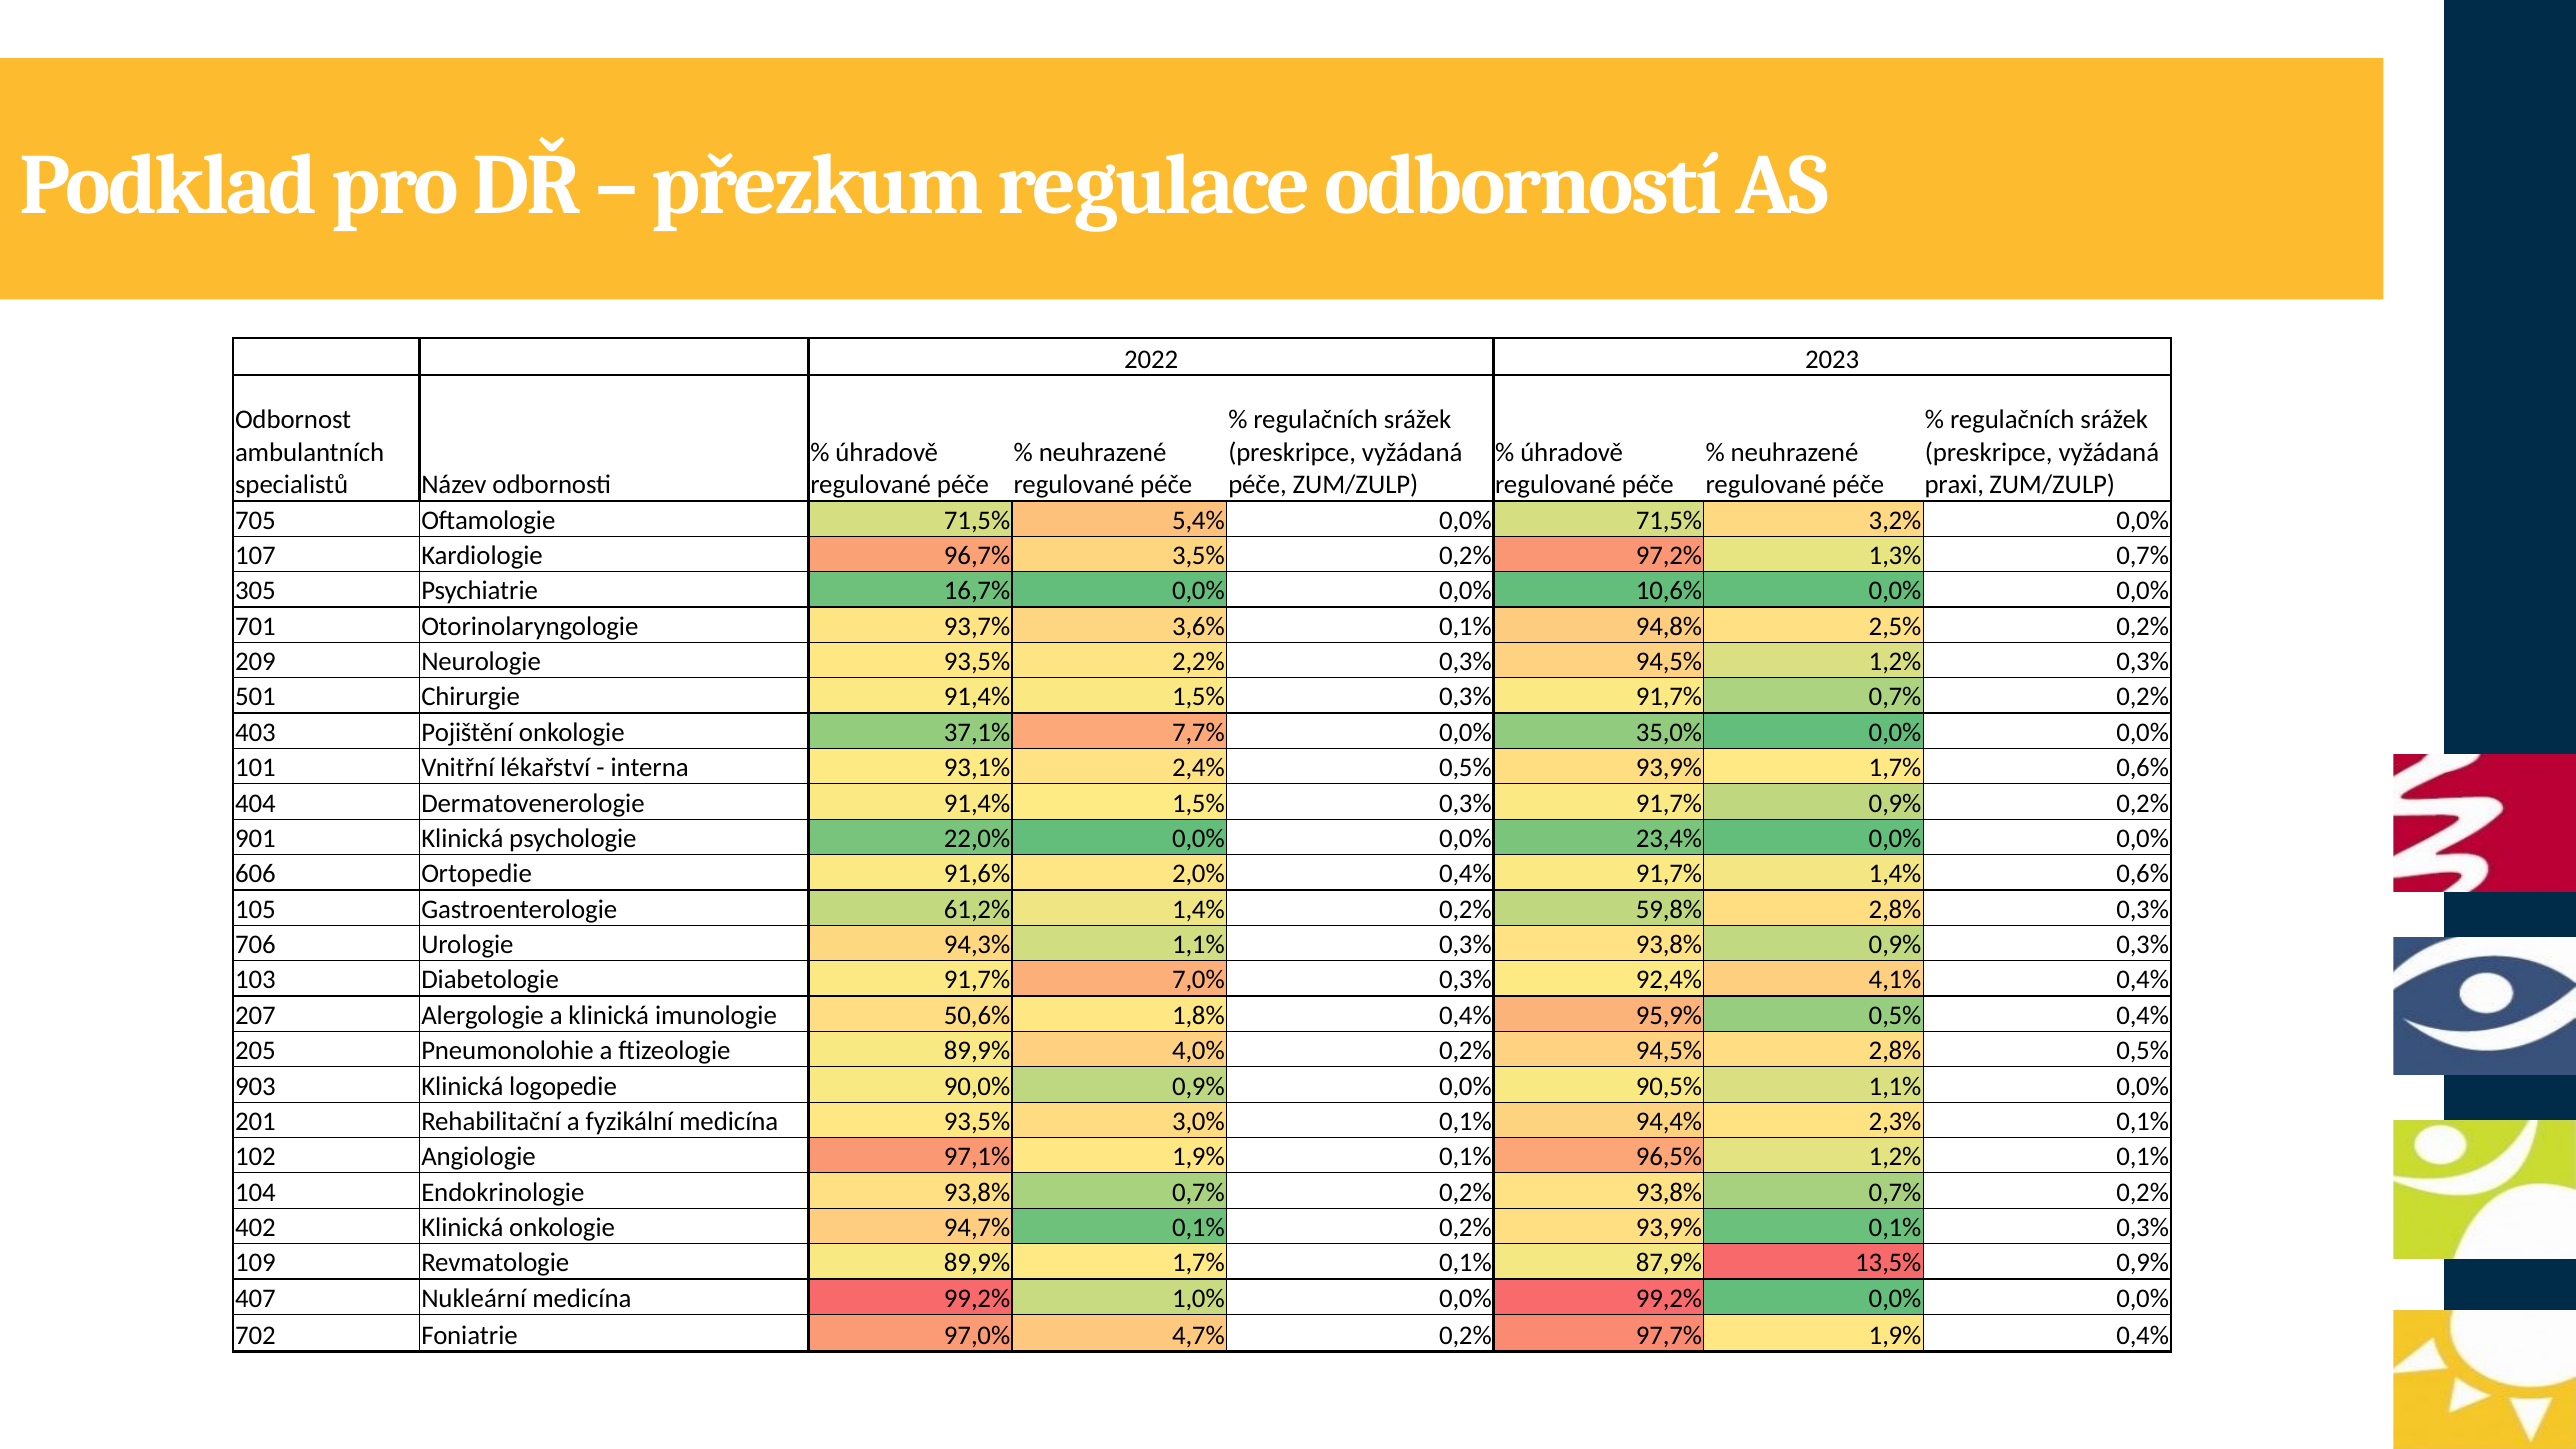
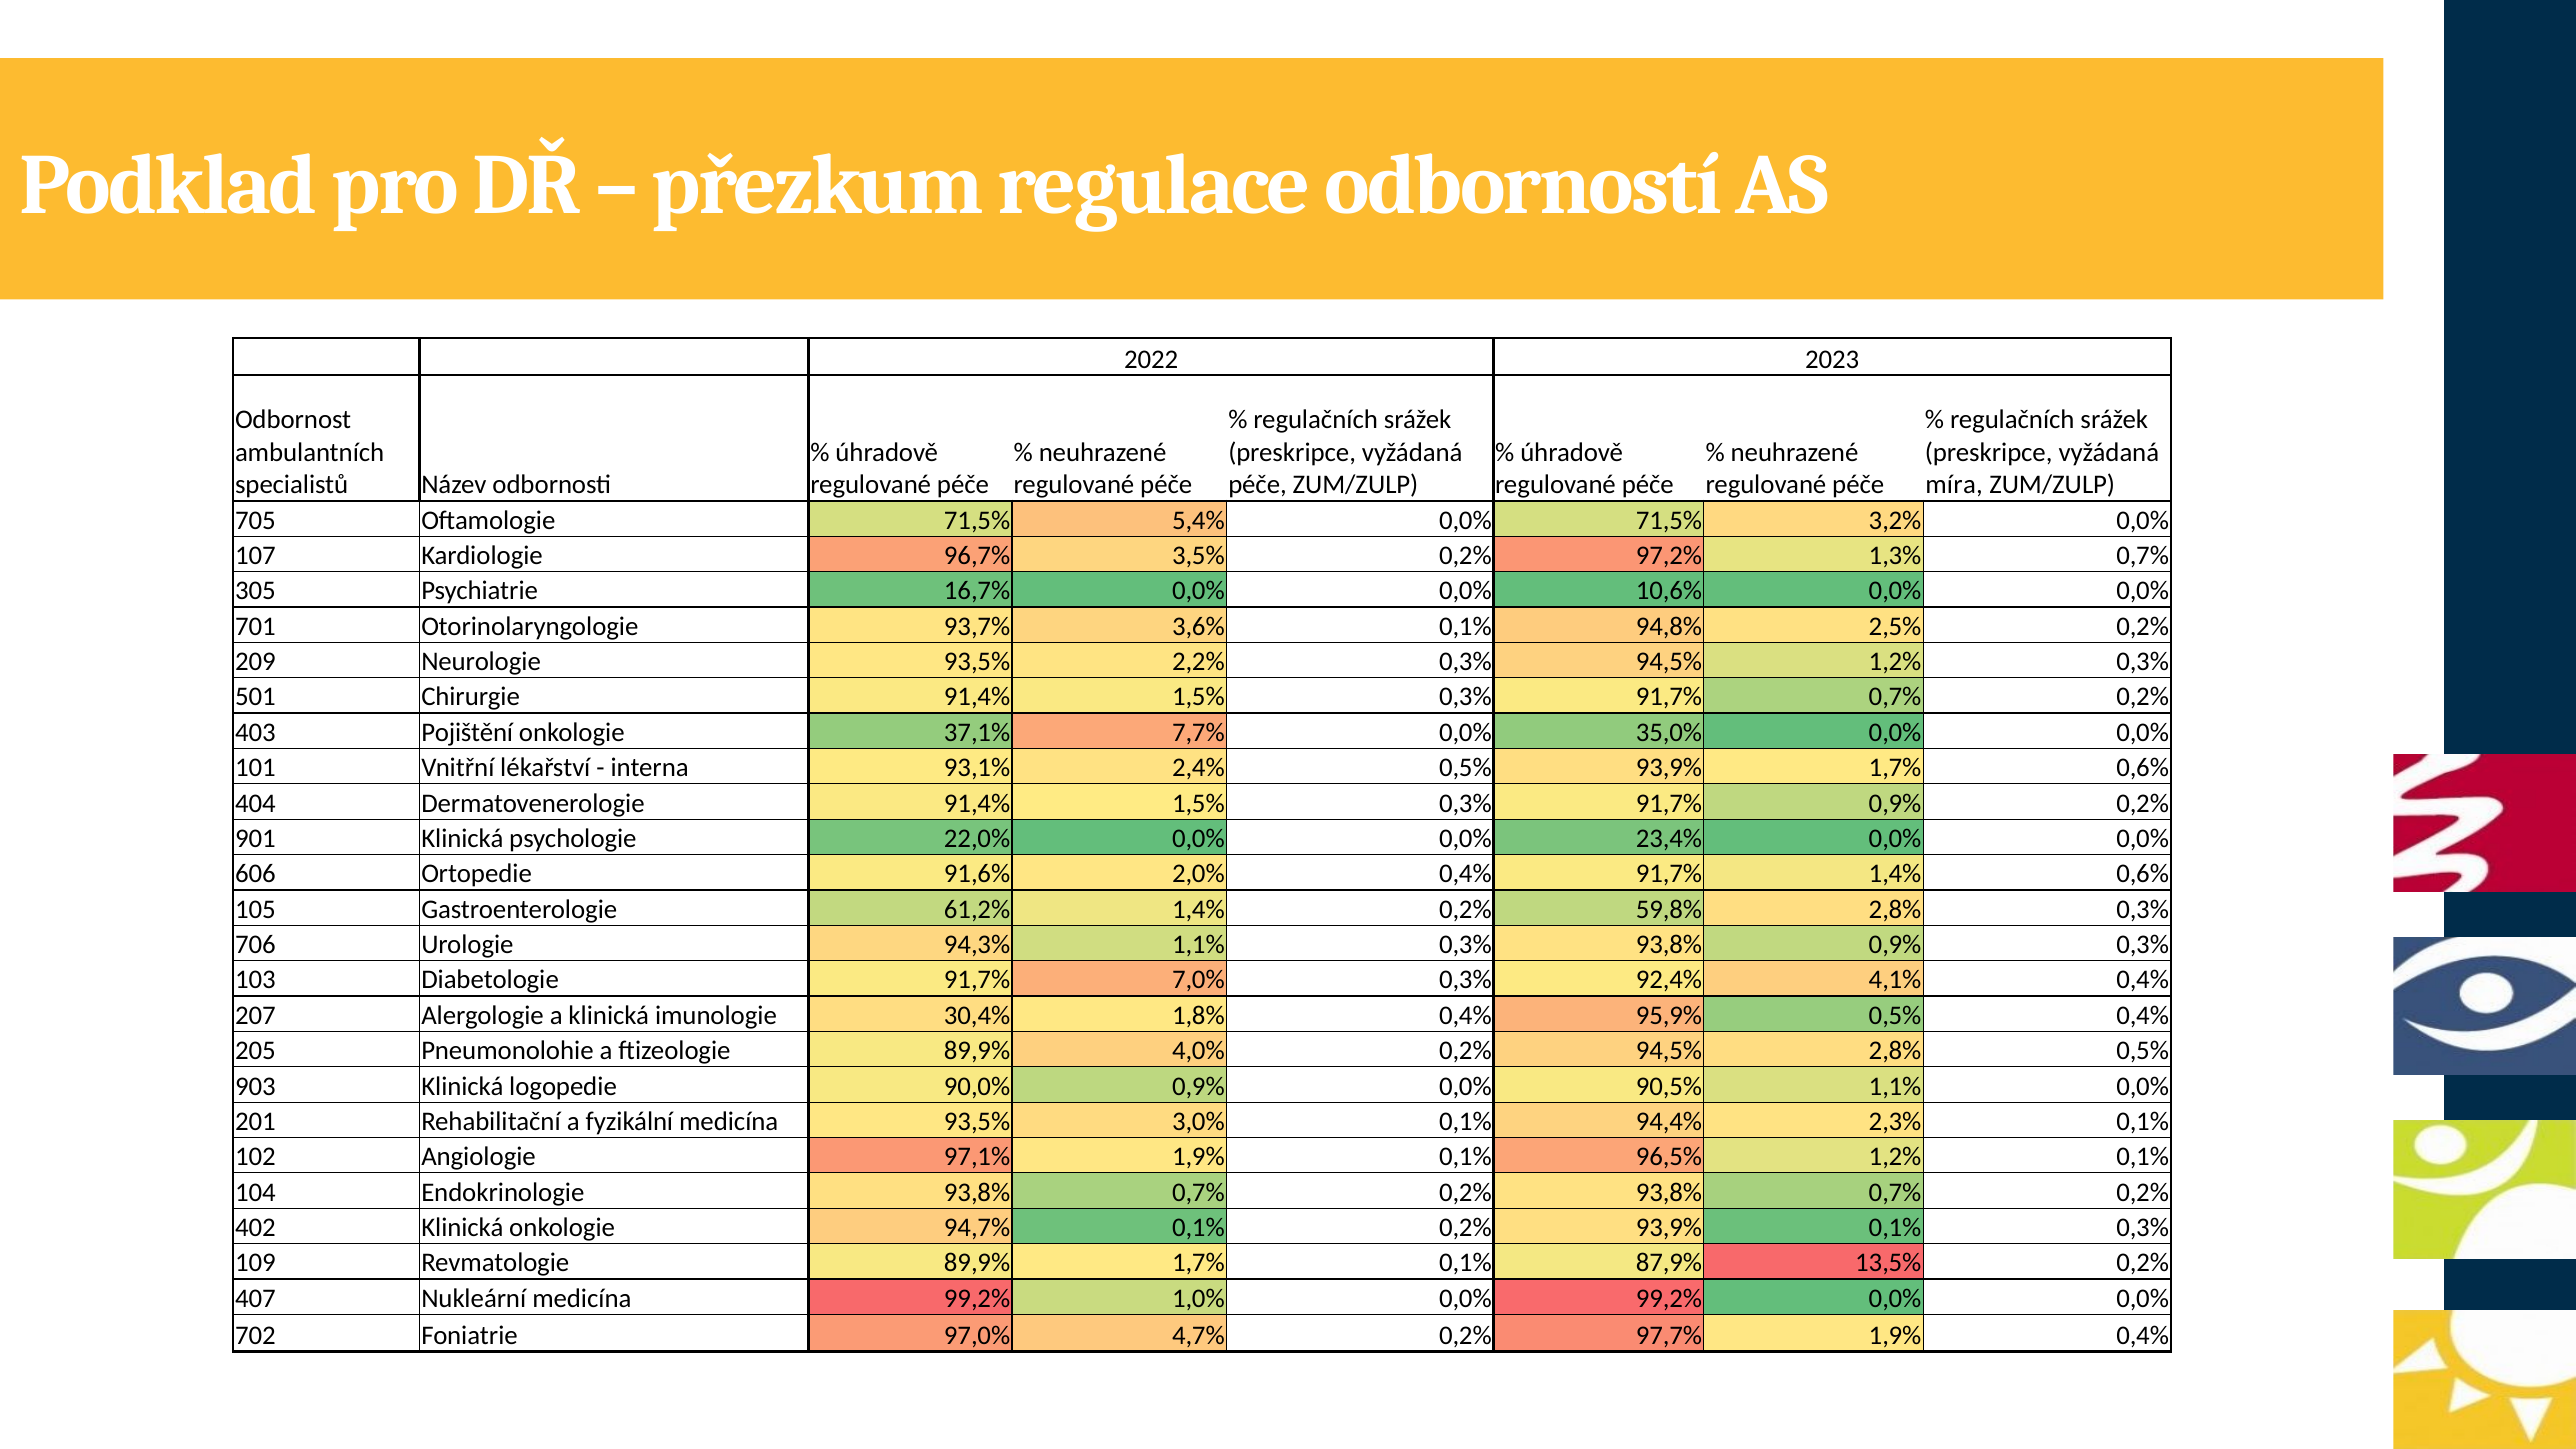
praxi: praxi -> míra
50,6%: 50,6% -> 30,4%
13,5% 0,9%: 0,9% -> 0,2%
